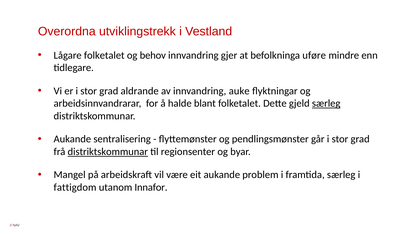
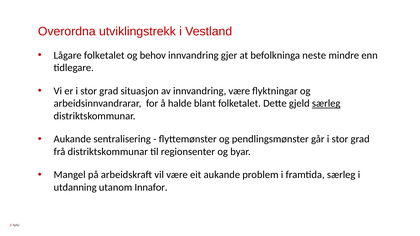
uføre: uføre -> neste
aldrande: aldrande -> situasjon
innvandring auke: auke -> være
distriktskommunar at (108, 152) underline: present -> none
fattigdom: fattigdom -> utdanning
